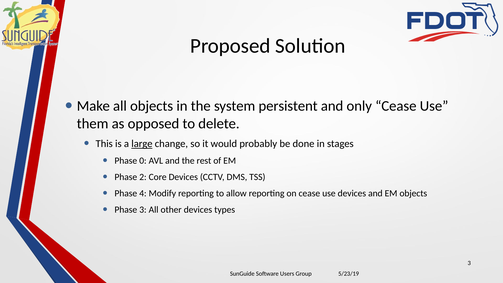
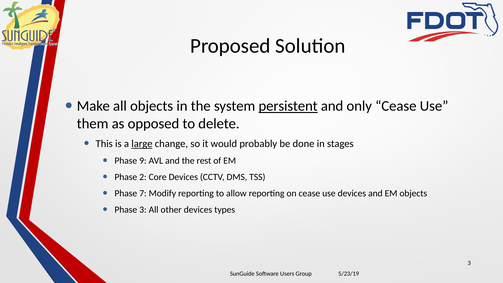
persistent underline: none -> present
0: 0 -> 9
4: 4 -> 7
